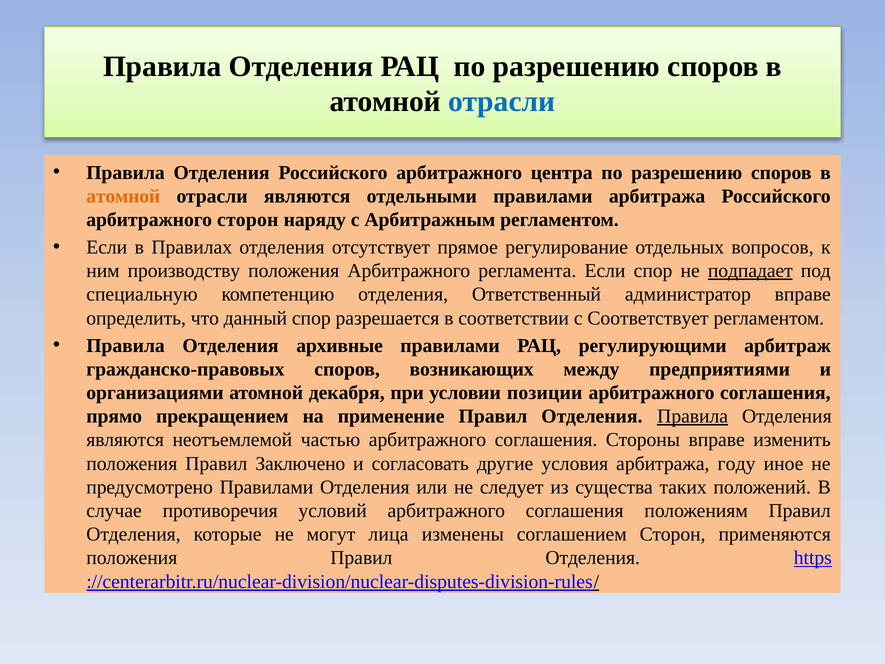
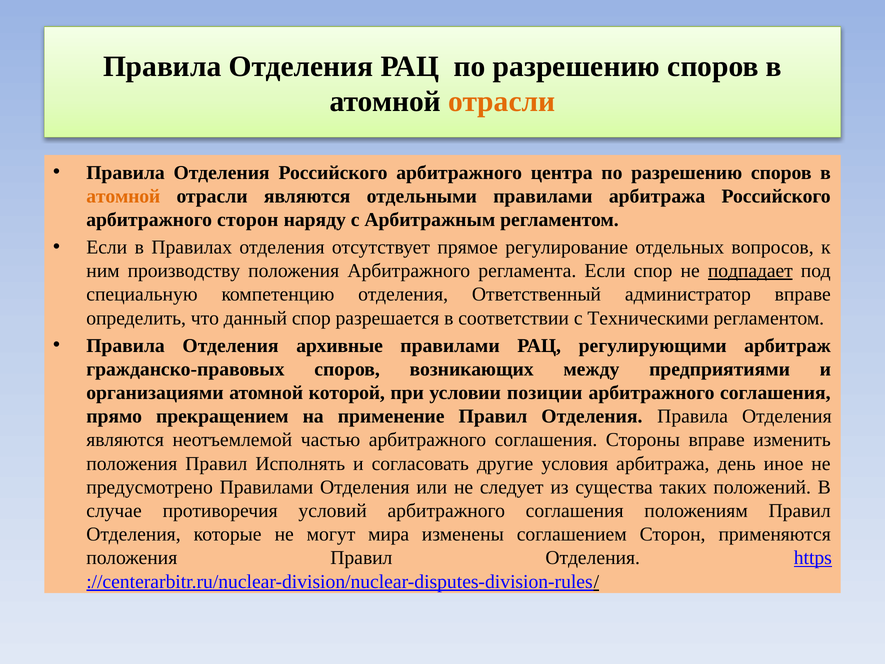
отрасли at (502, 102) colour: blue -> orange
Соответствует: Соответствует -> Техническими
декабря: декабря -> которой
Правила at (693, 416) underline: present -> none
Заключено: Заключено -> Исполнять
году: году -> день
лица: лица -> мира
